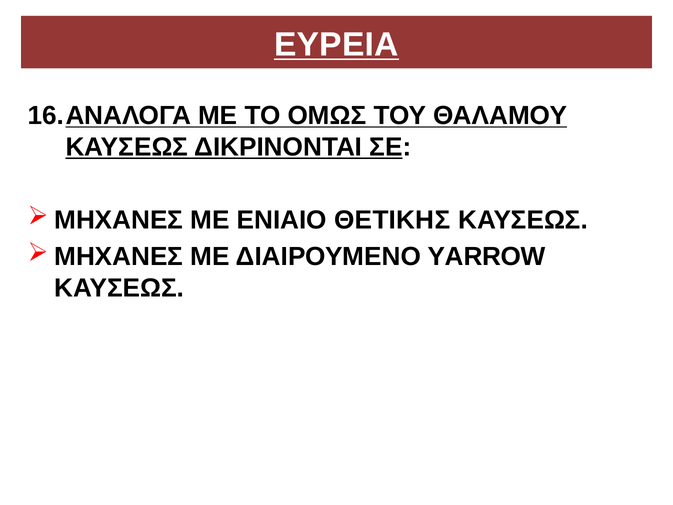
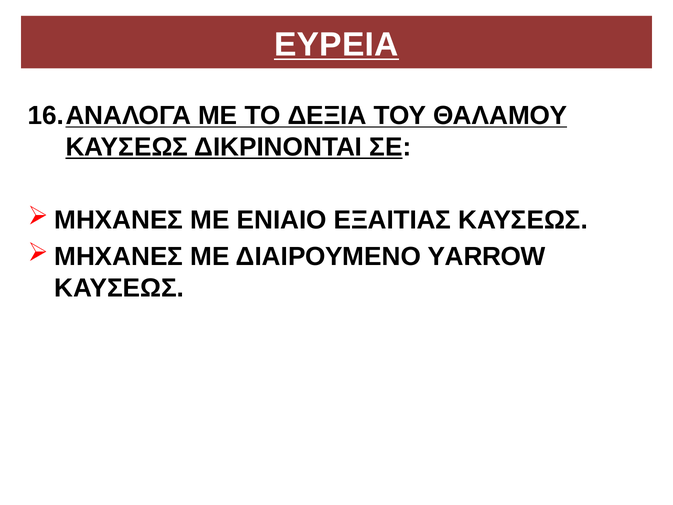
ΟΜΩΣ: ΟΜΩΣ -> ΔΕΞΙΑ
ΘΕΤΙΚΗΣ: ΘΕΤΙΚΗΣ -> ΕΞΑΙΤΙΑΣ
